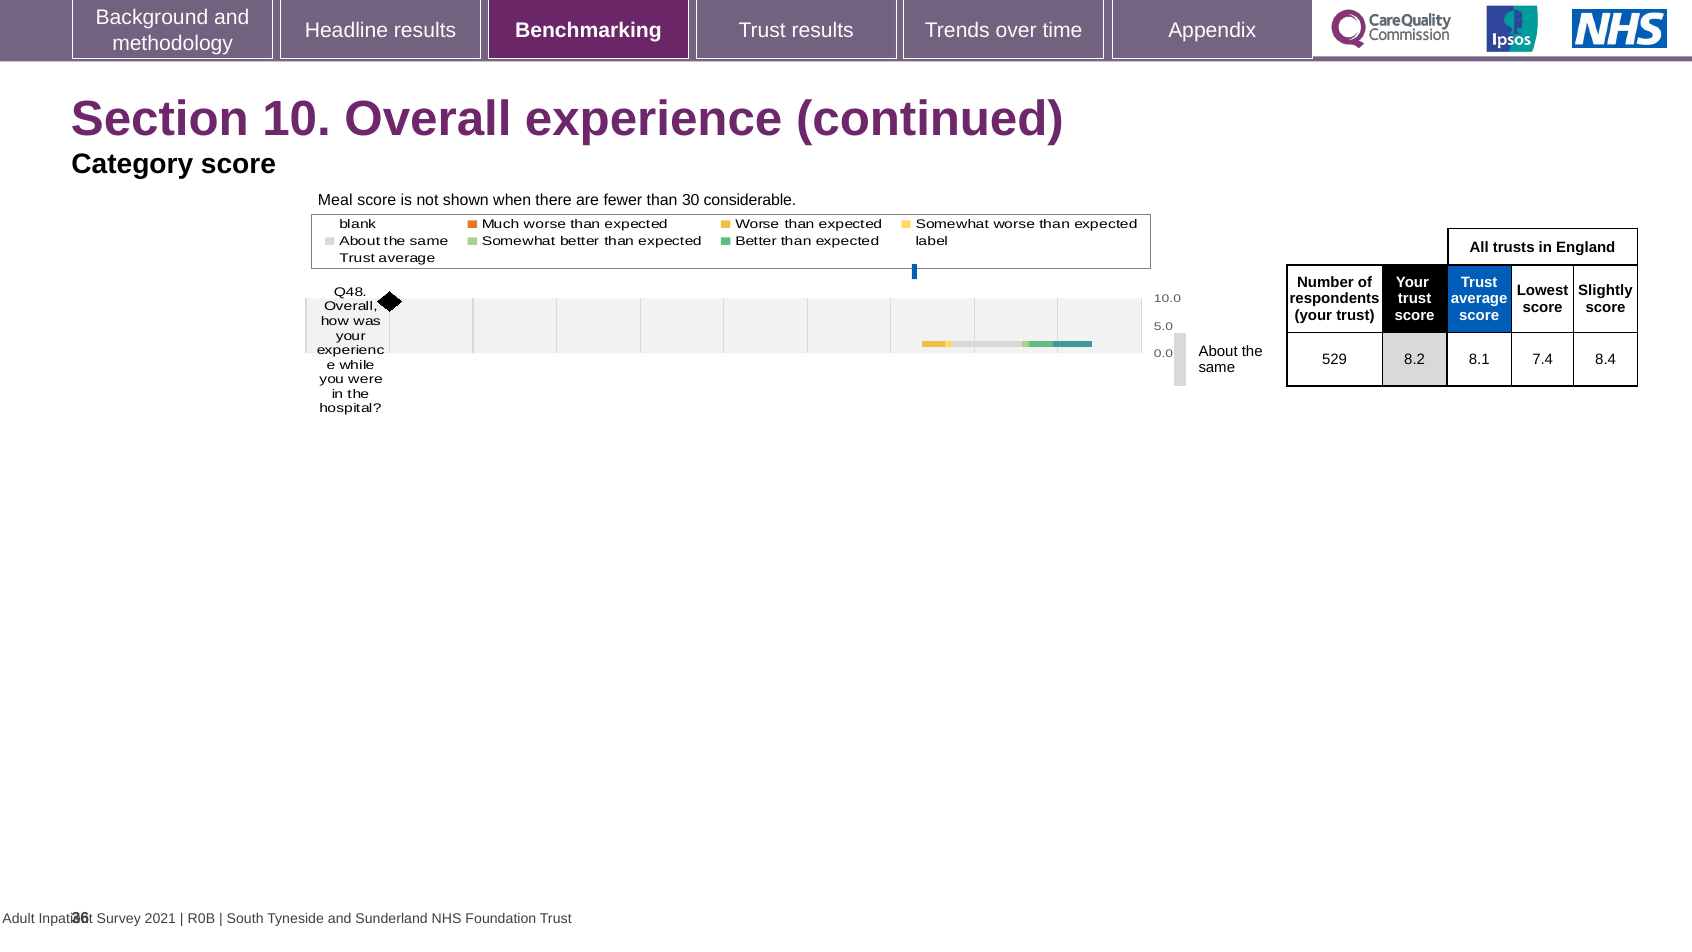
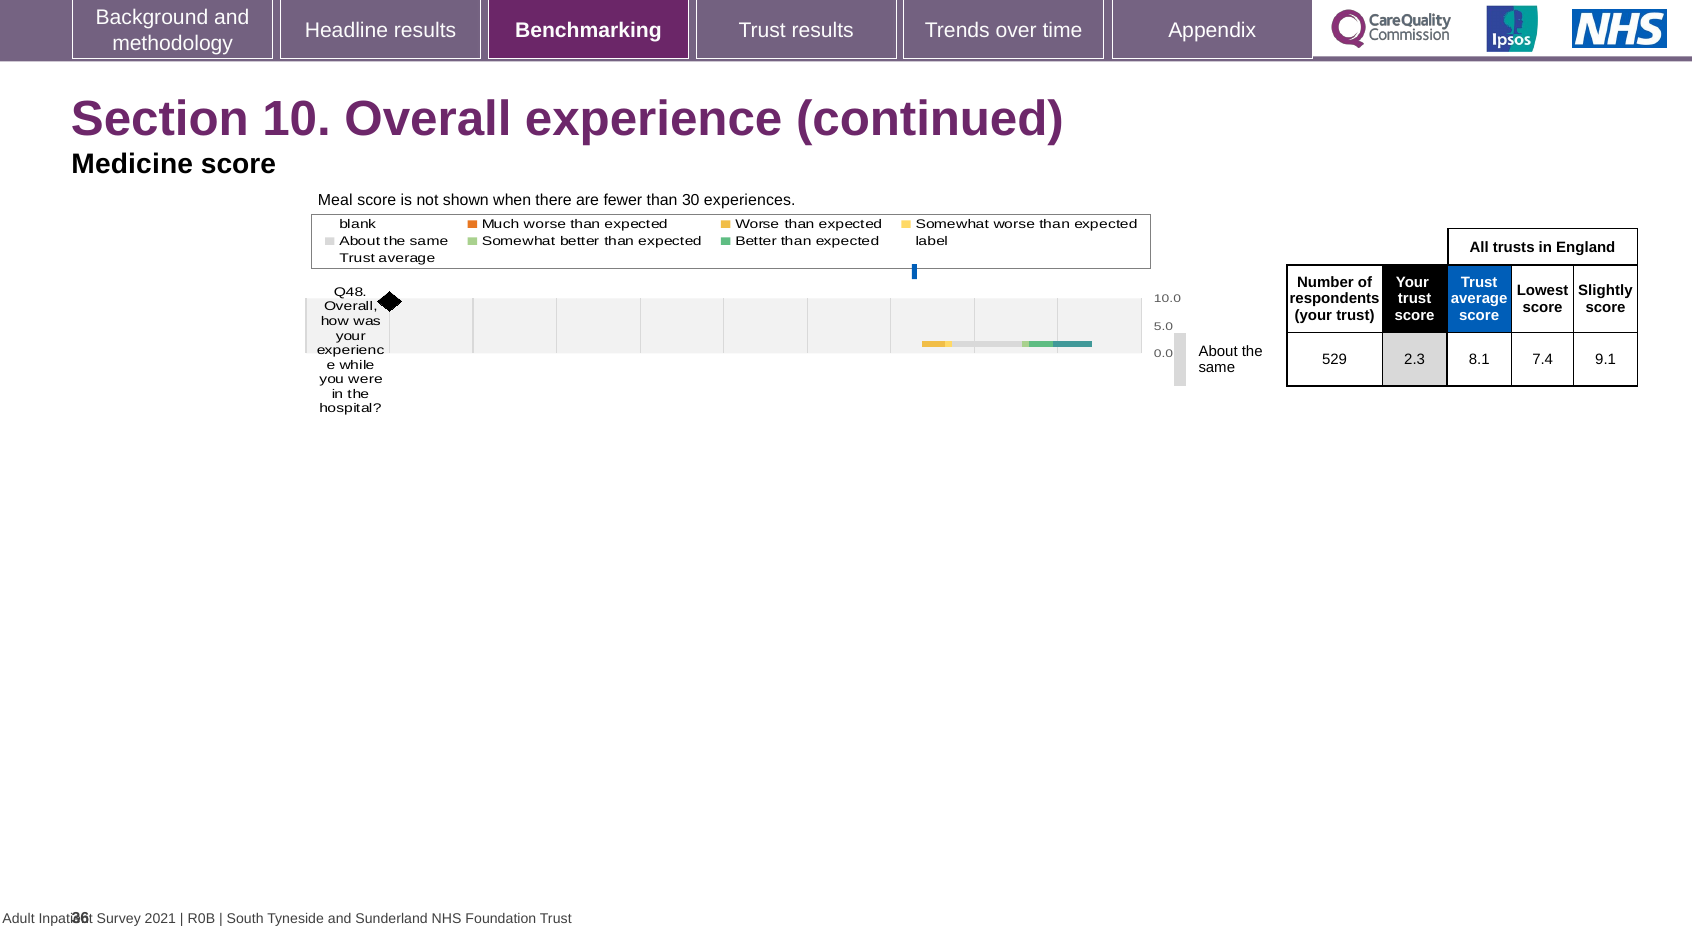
Category: Category -> Medicine
considerable: considerable -> experiences
8.2: 8.2 -> 2.3
8.4: 8.4 -> 9.1
